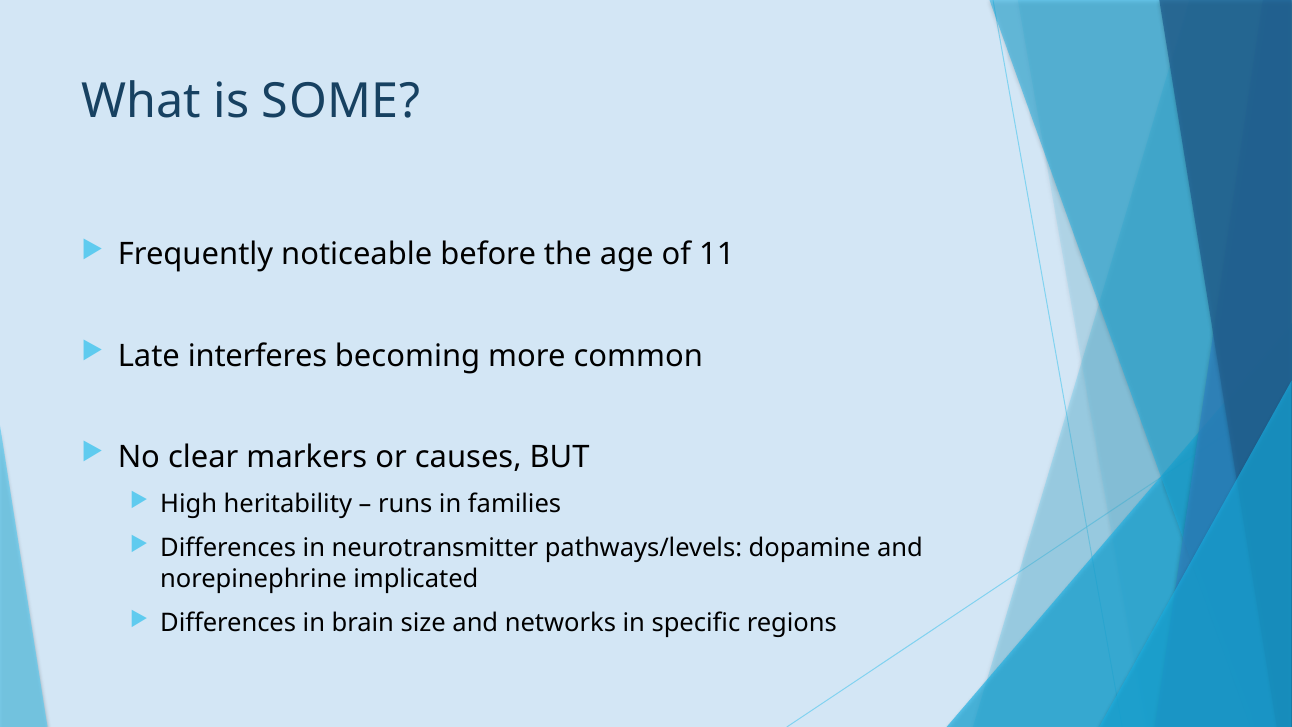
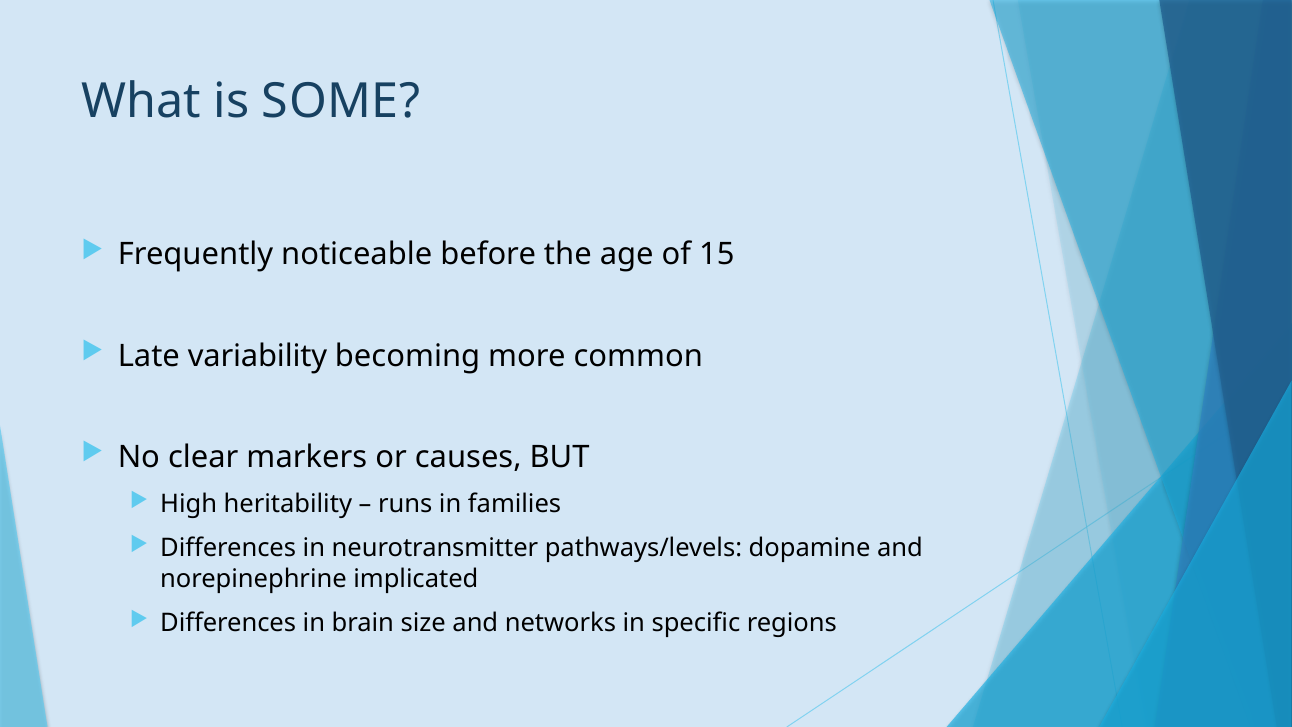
11: 11 -> 15
interferes: interferes -> variability
